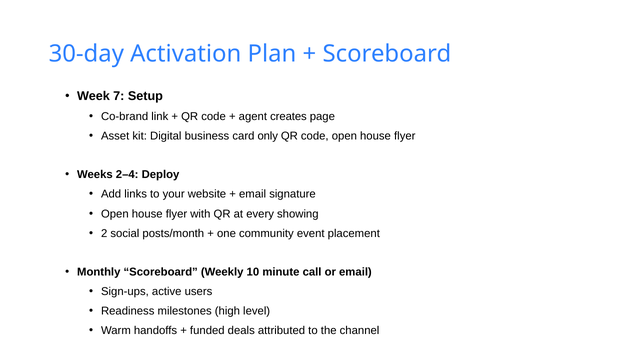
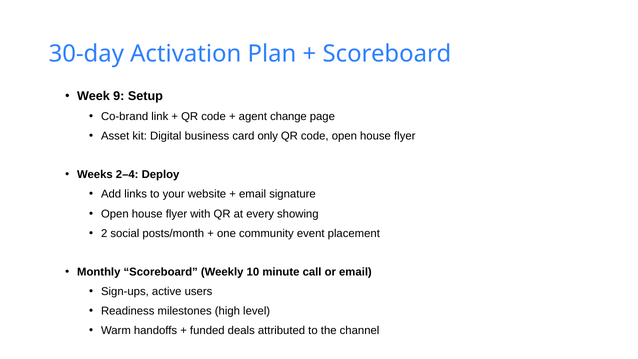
7: 7 -> 9
creates: creates -> change
